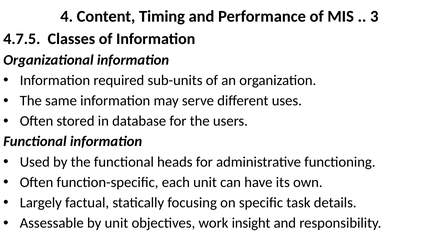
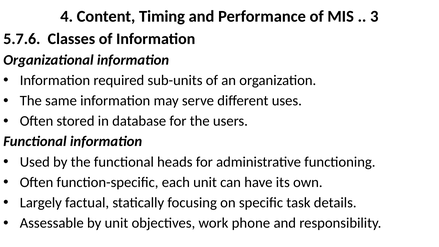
4.7.5: 4.7.5 -> 5.7.6
insight: insight -> phone
